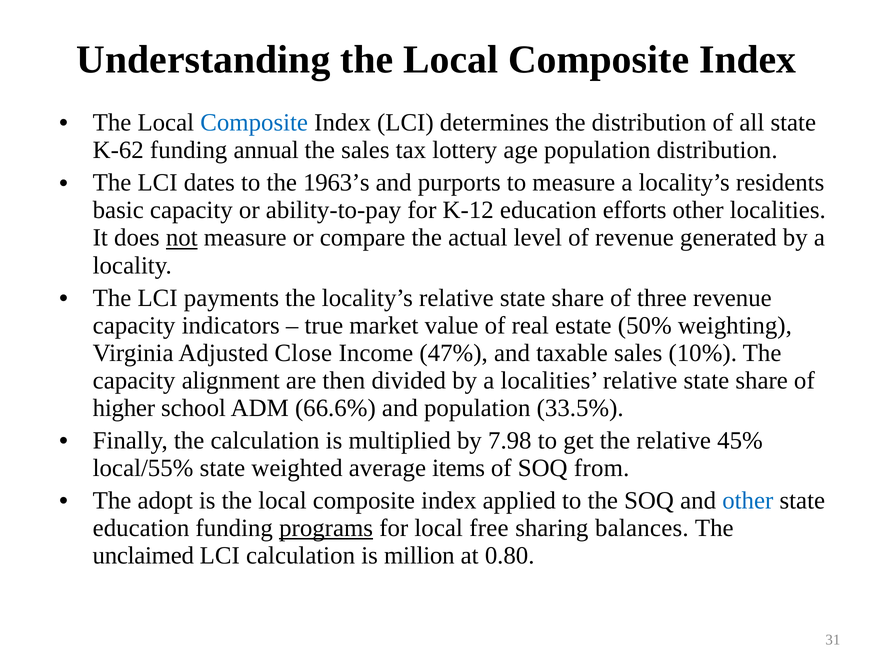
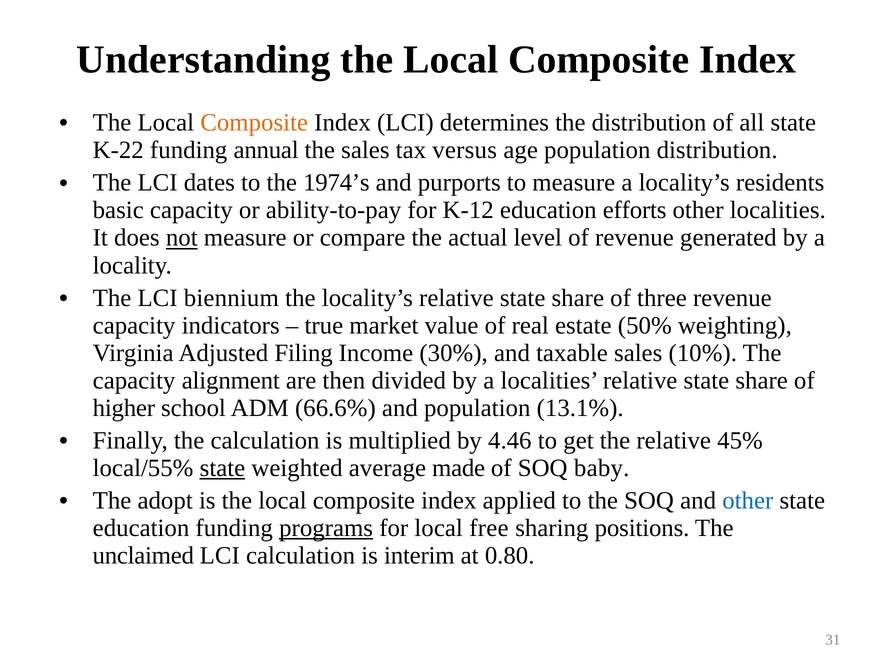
Composite at (254, 123) colour: blue -> orange
K-62: K-62 -> K-22
lottery: lottery -> versus
1963’s: 1963’s -> 1974’s
payments: payments -> biennium
Close: Close -> Filing
47%: 47% -> 30%
33.5%: 33.5% -> 13.1%
7.98: 7.98 -> 4.46
state at (222, 468) underline: none -> present
items: items -> made
from: from -> baby
balances: balances -> positions
million: million -> interim
